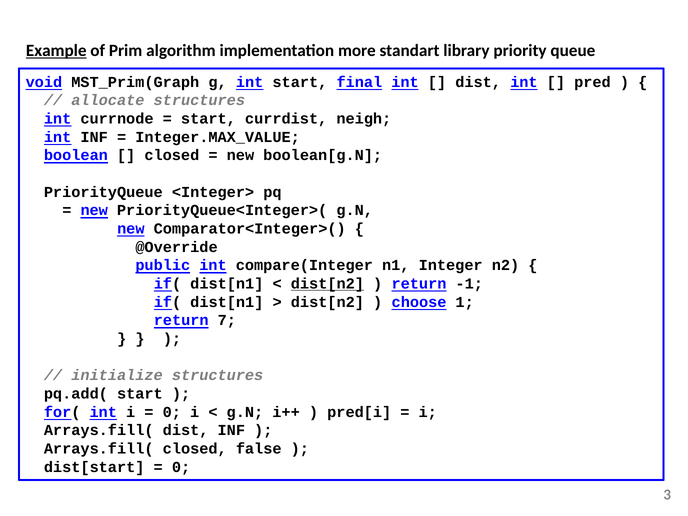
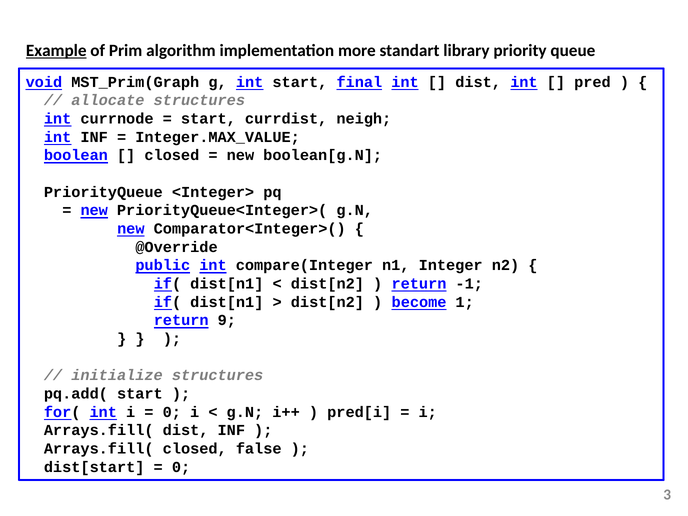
dist[n2 at (327, 284) underline: present -> none
choose: choose -> become
7: 7 -> 9
